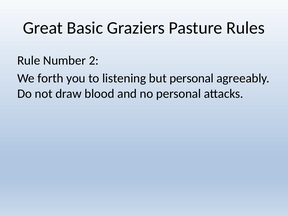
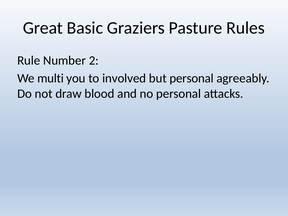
forth: forth -> multi
listening: listening -> involved
